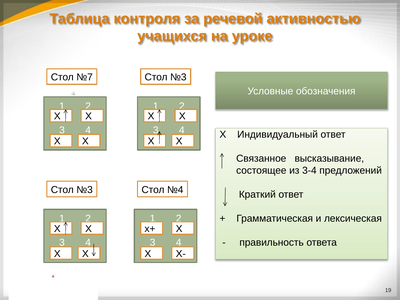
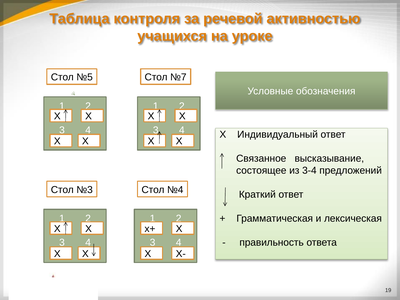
№7: №7 -> №5
№3 at (178, 77): №3 -> №7
